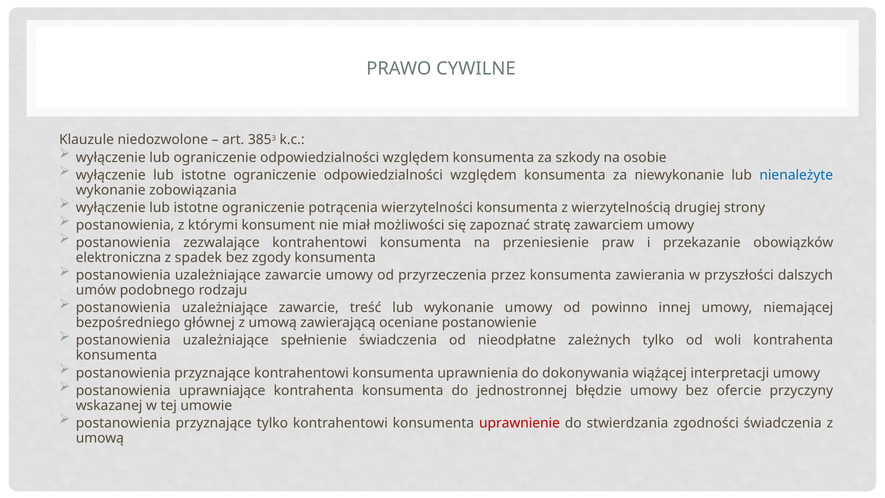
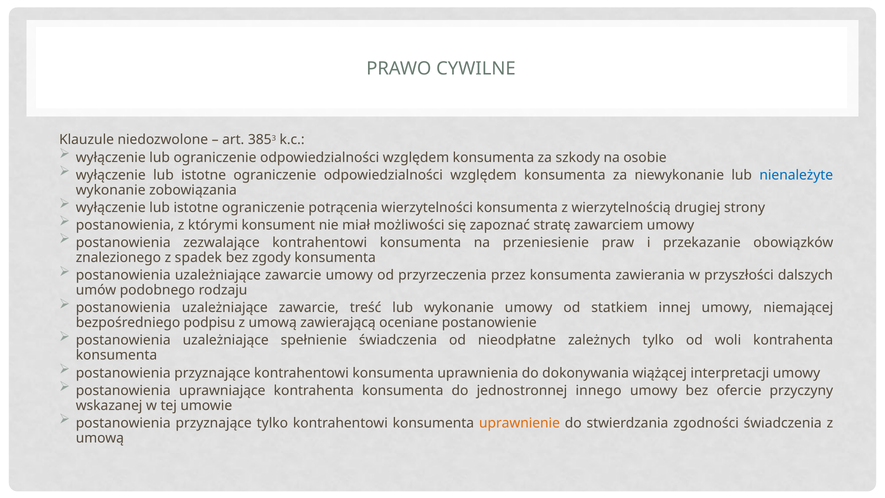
elektroniczna: elektroniczna -> znalezionego
powinno: powinno -> statkiem
głównej: głównej -> podpisu
błędzie: błędzie -> innego
uprawnienie colour: red -> orange
